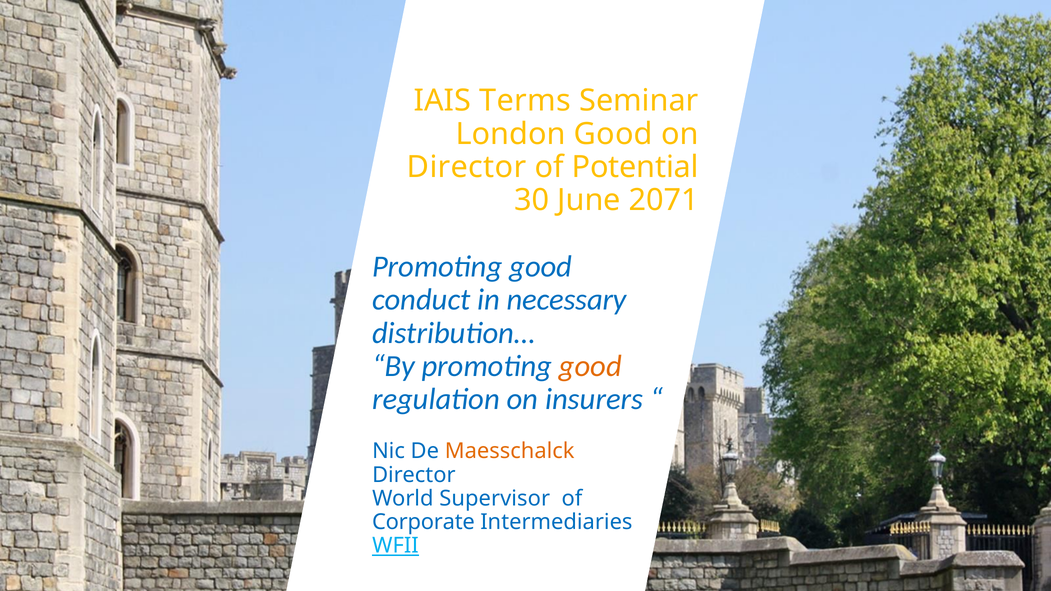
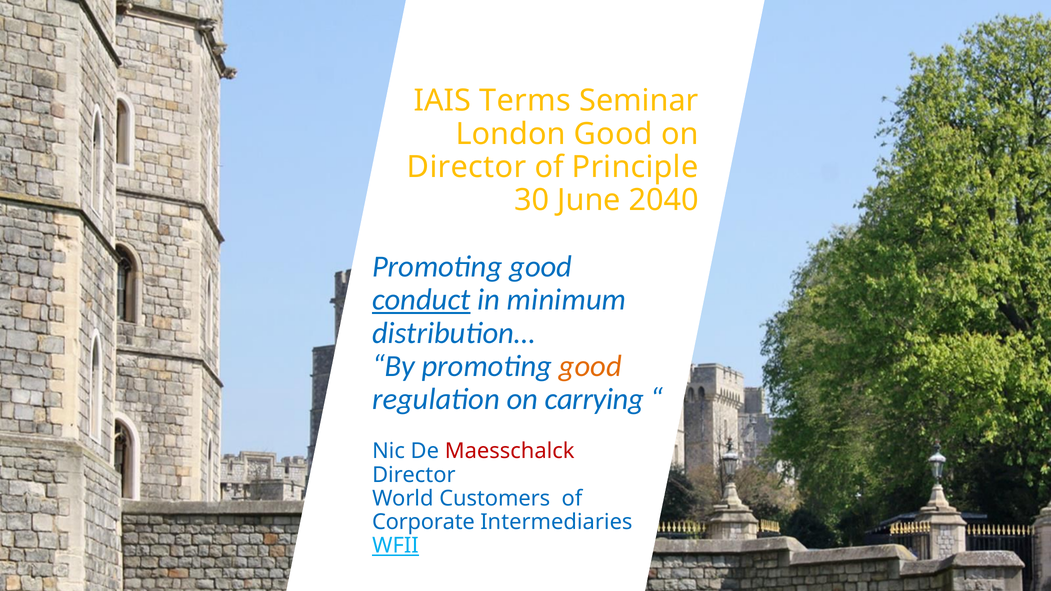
Potential: Potential -> Principle
2071: 2071 -> 2040
conduct underline: none -> present
necessary: necessary -> minimum
insurers: insurers -> carrying
Maesschalck colour: orange -> red
Supervisor: Supervisor -> Customers
